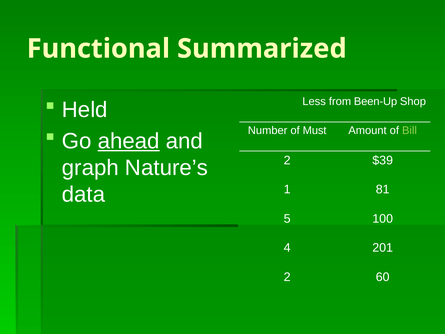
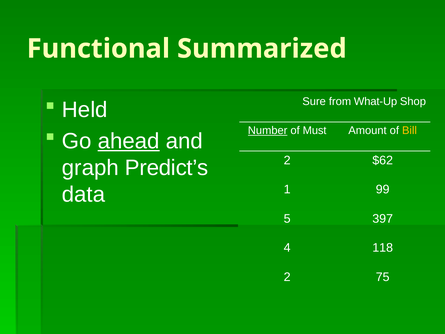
Less: Less -> Sure
Been-Up: Been-Up -> What-Up
Number underline: none -> present
Bill colour: light green -> yellow
$39: $39 -> $62
Nature’s: Nature’s -> Predict’s
81: 81 -> 99
100: 100 -> 397
201: 201 -> 118
60: 60 -> 75
